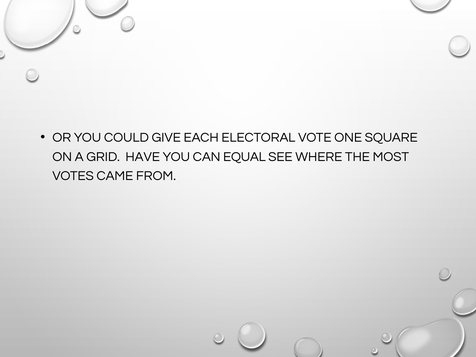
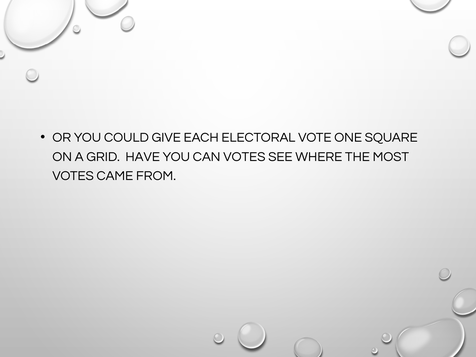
CAN EQUAL: EQUAL -> VOTES
